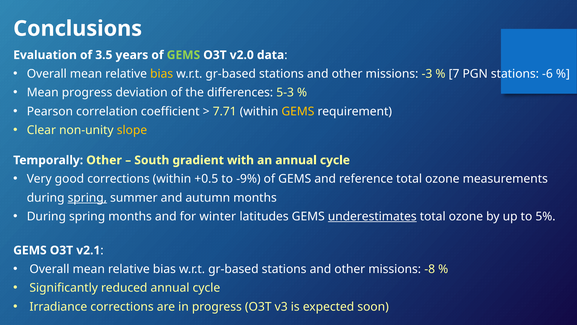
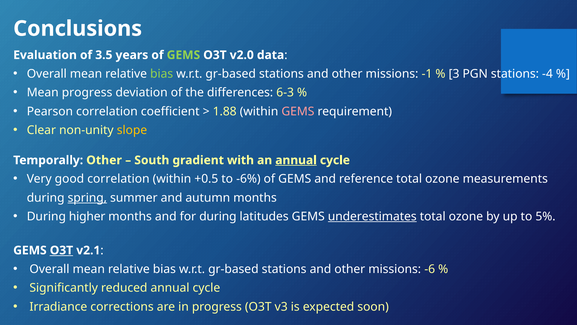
bias at (162, 74) colour: yellow -> light green
-3: -3 -> -1
7: 7 -> 3
-6: -6 -> -4
5-3: 5-3 -> 6-3
7.71: 7.71 -> 1.88
GEMS at (298, 111) colour: yellow -> pink
annual at (296, 160) underline: none -> present
good corrections: corrections -> correlation
-9%: -9% -> -6%
spring at (87, 216): spring -> higher
for winter: winter -> during
O3T at (61, 250) underline: none -> present
-8: -8 -> -6
